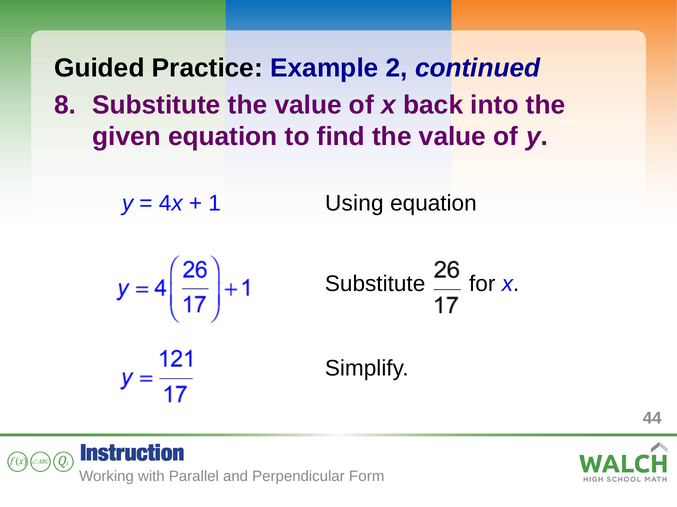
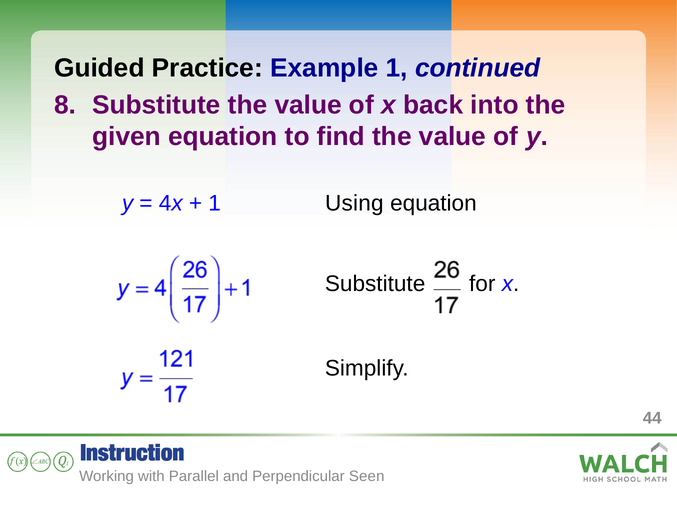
Example 2: 2 -> 1
Form: Form -> Seen
